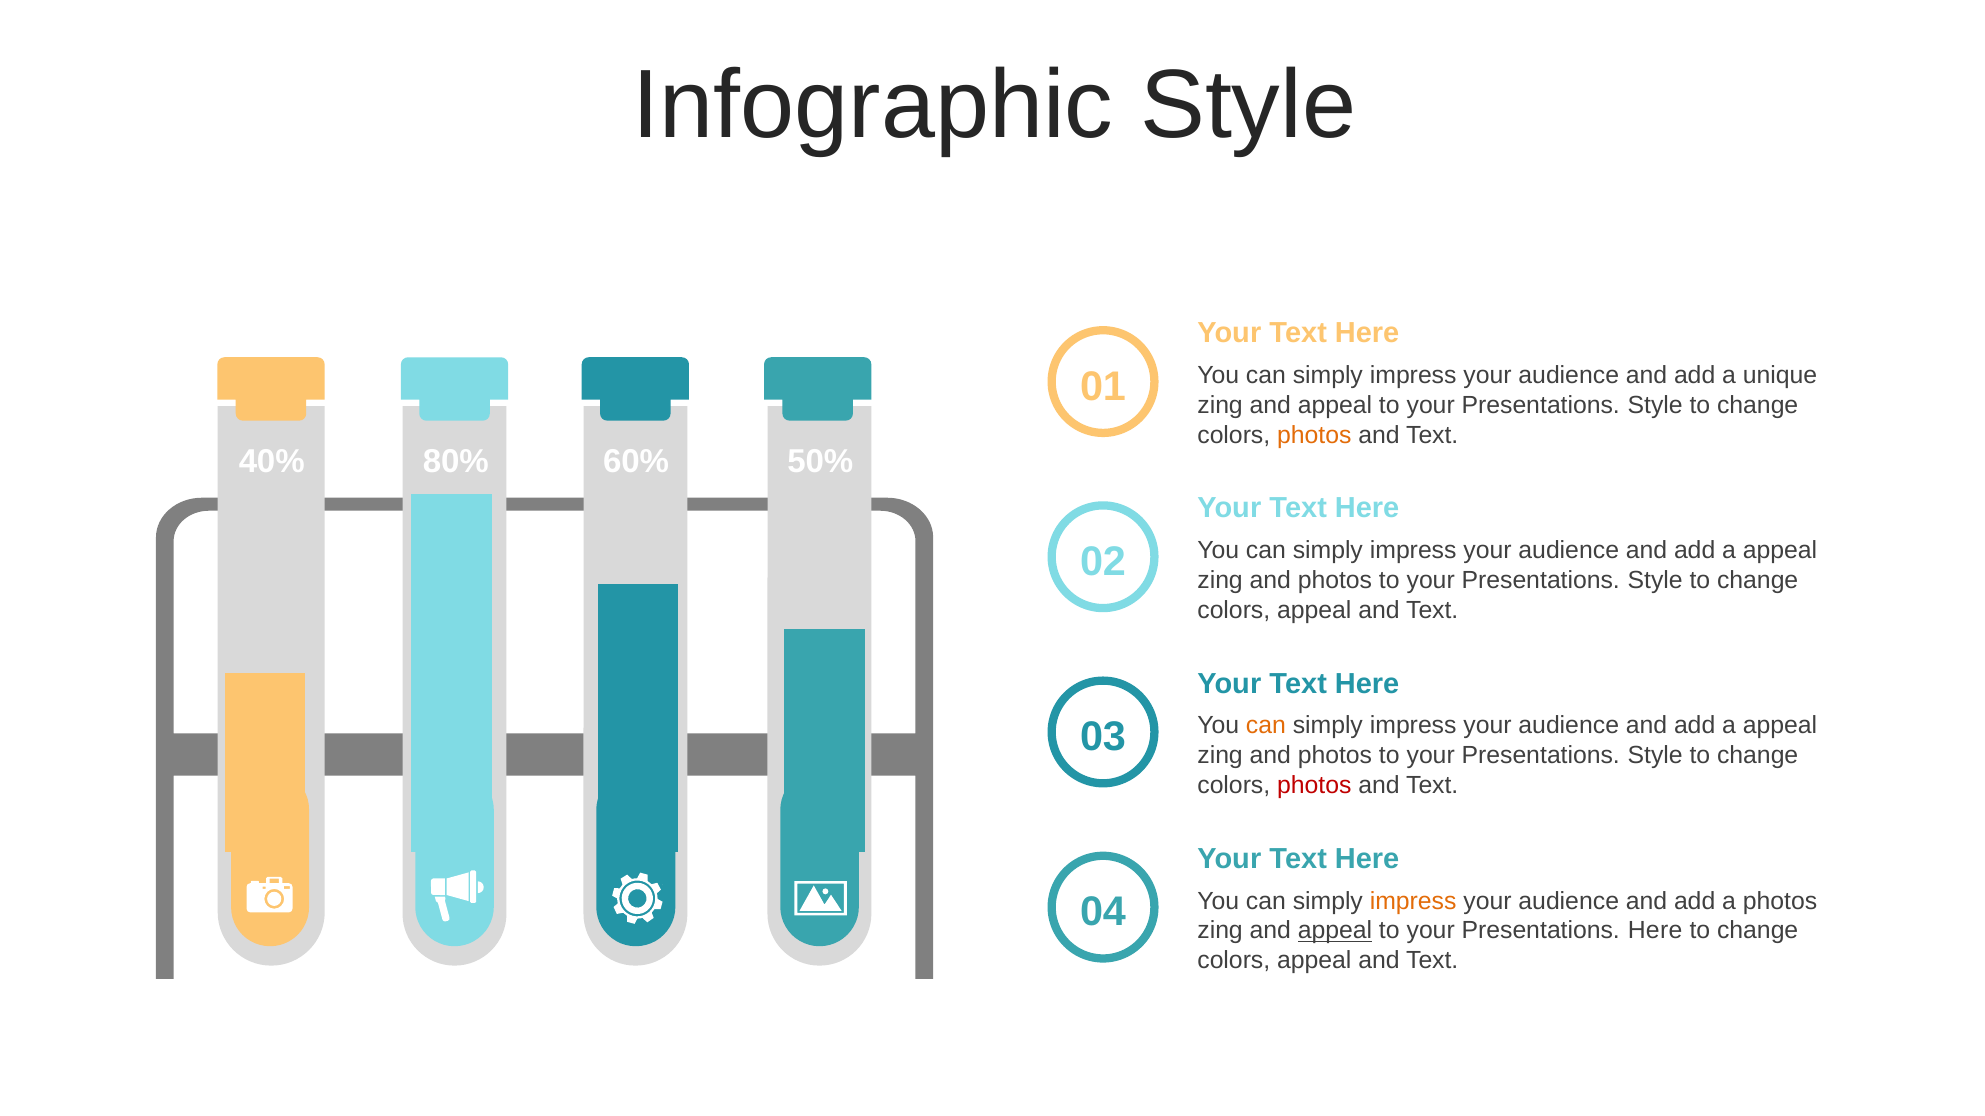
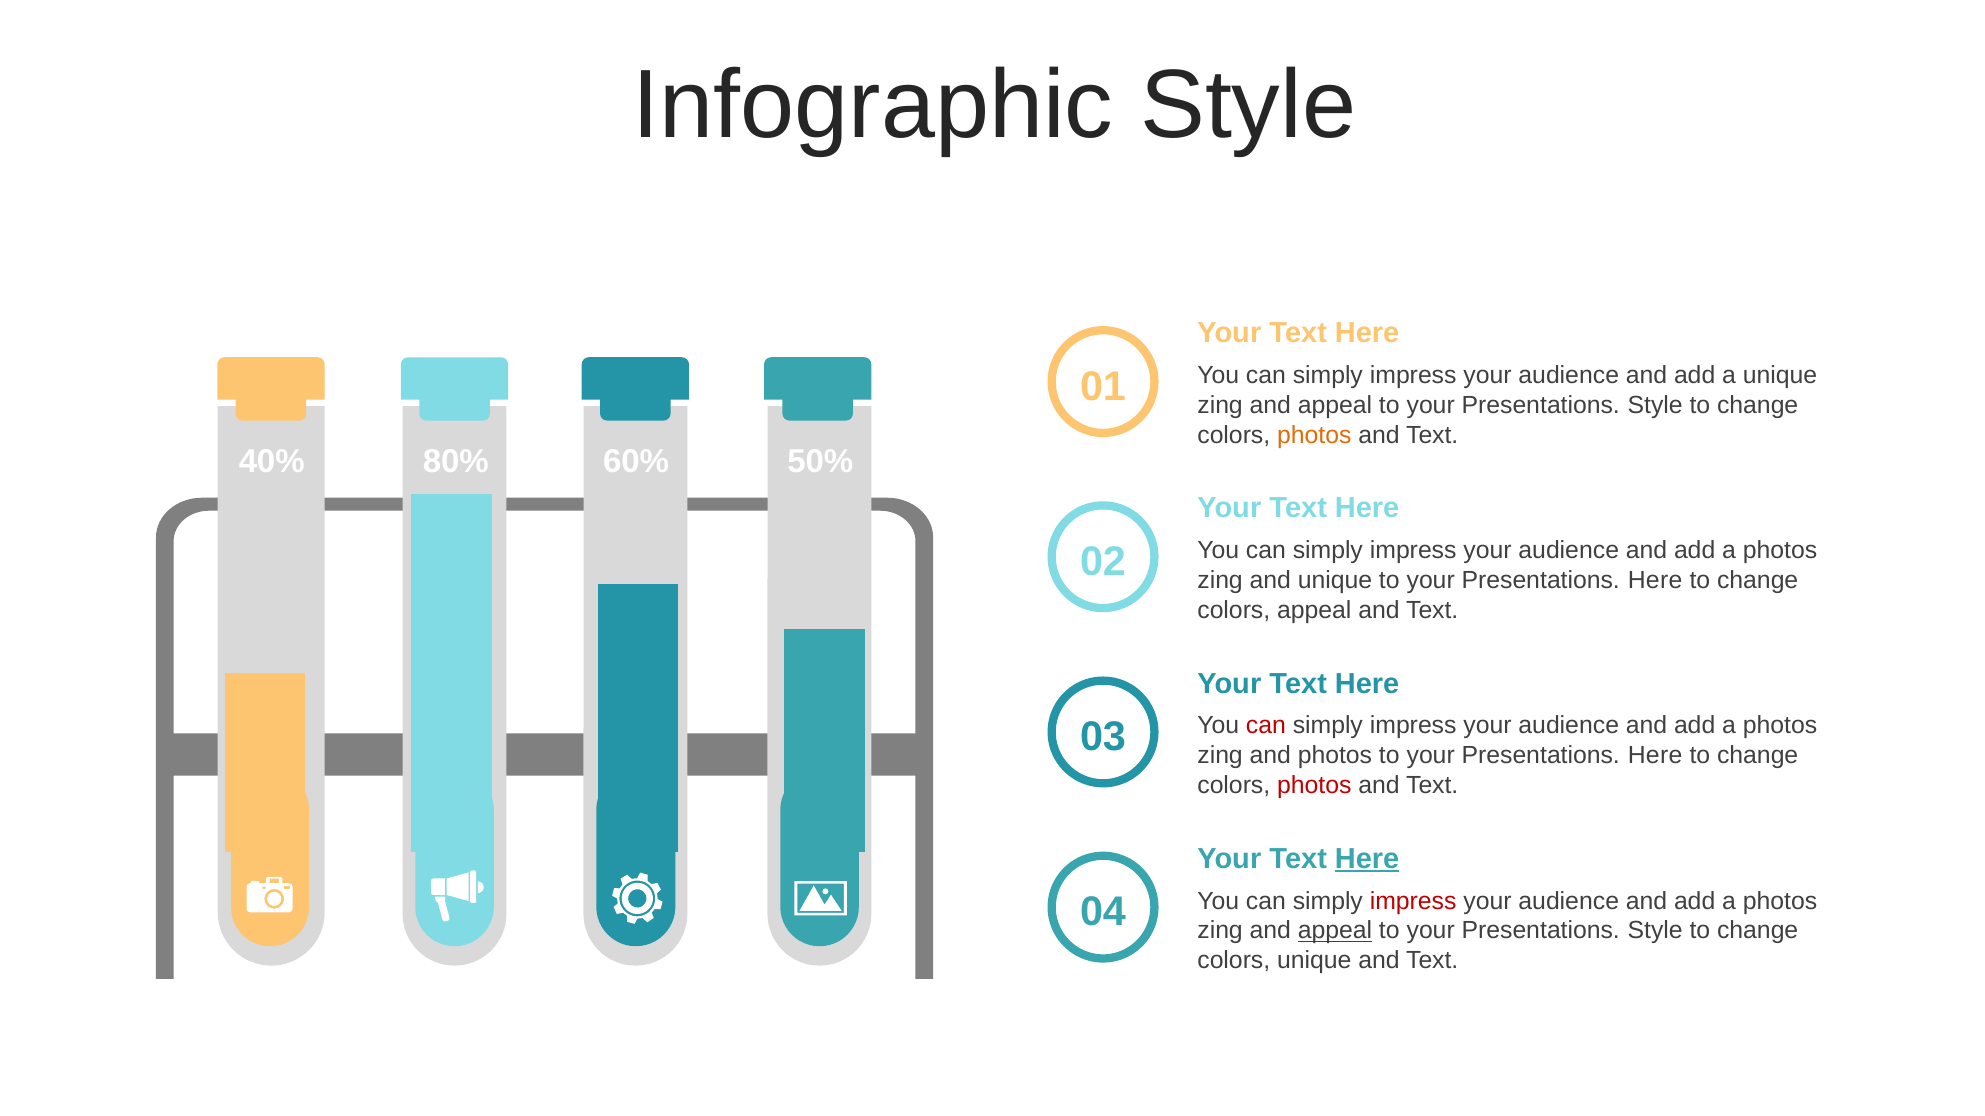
appeal at (1780, 551): appeal -> photos
photos at (1335, 581): photos -> unique
Style at (1655, 581): Style -> Here
can at (1266, 726) colour: orange -> red
appeal at (1780, 726): appeal -> photos
Style at (1655, 756): Style -> Here
Here at (1367, 859) underline: none -> present
impress at (1413, 901) colour: orange -> red
Here at (1655, 931): Here -> Style
appeal at (1314, 961): appeal -> unique
